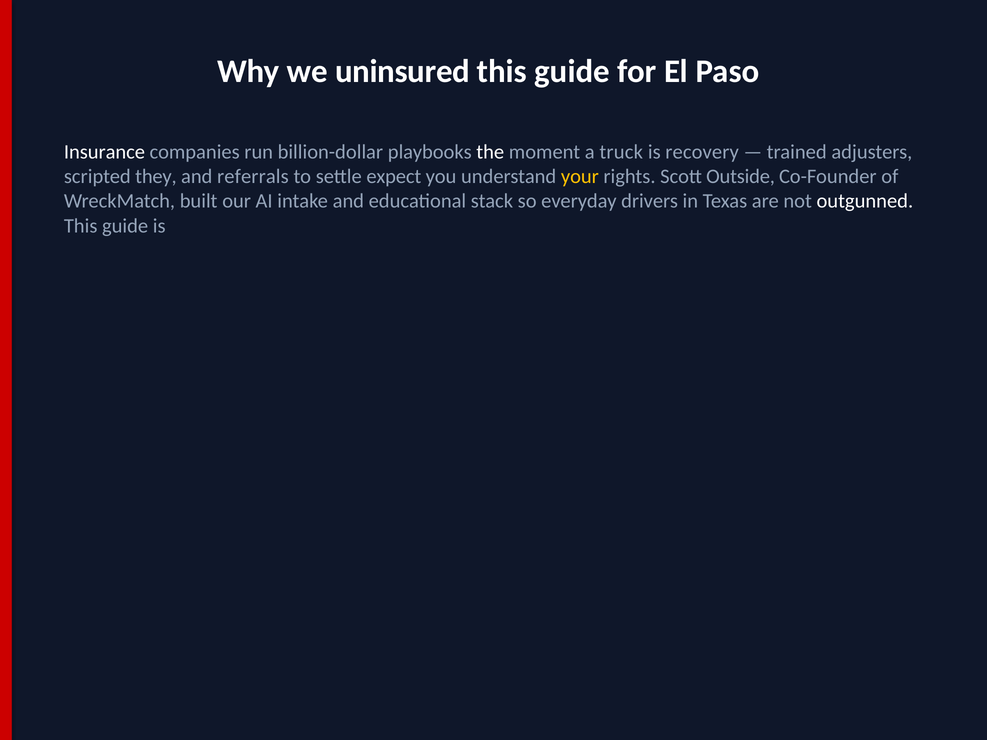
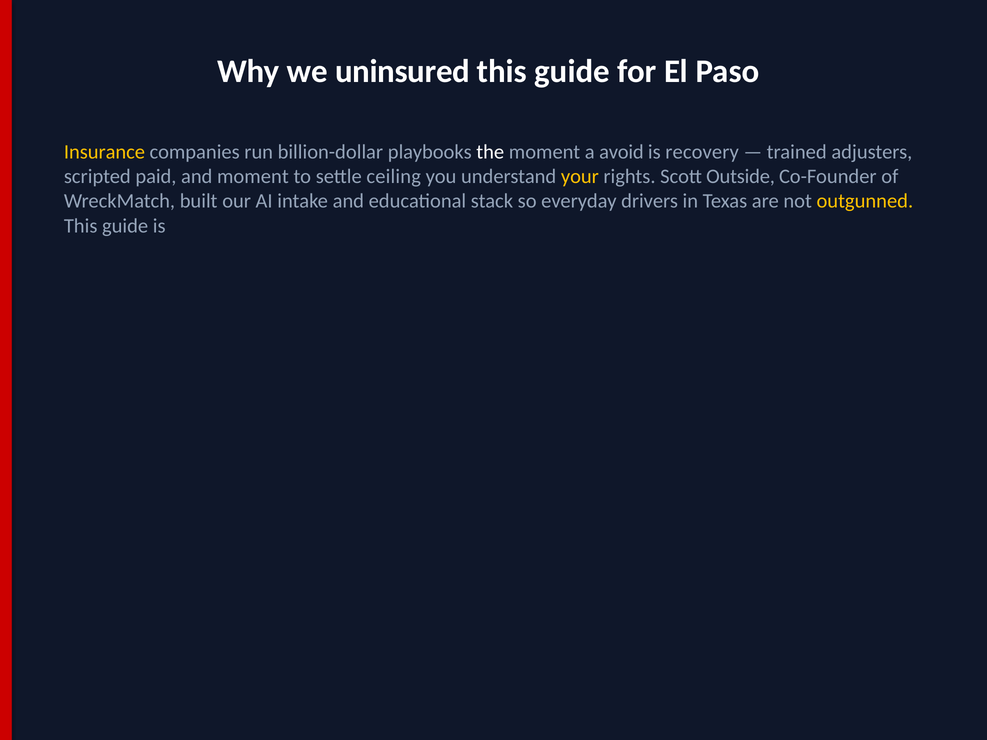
Insurance colour: white -> yellow
truck: truck -> avoid
they: they -> paid
and referrals: referrals -> moment
expect: expect -> ceiling
outgunned colour: white -> yellow
